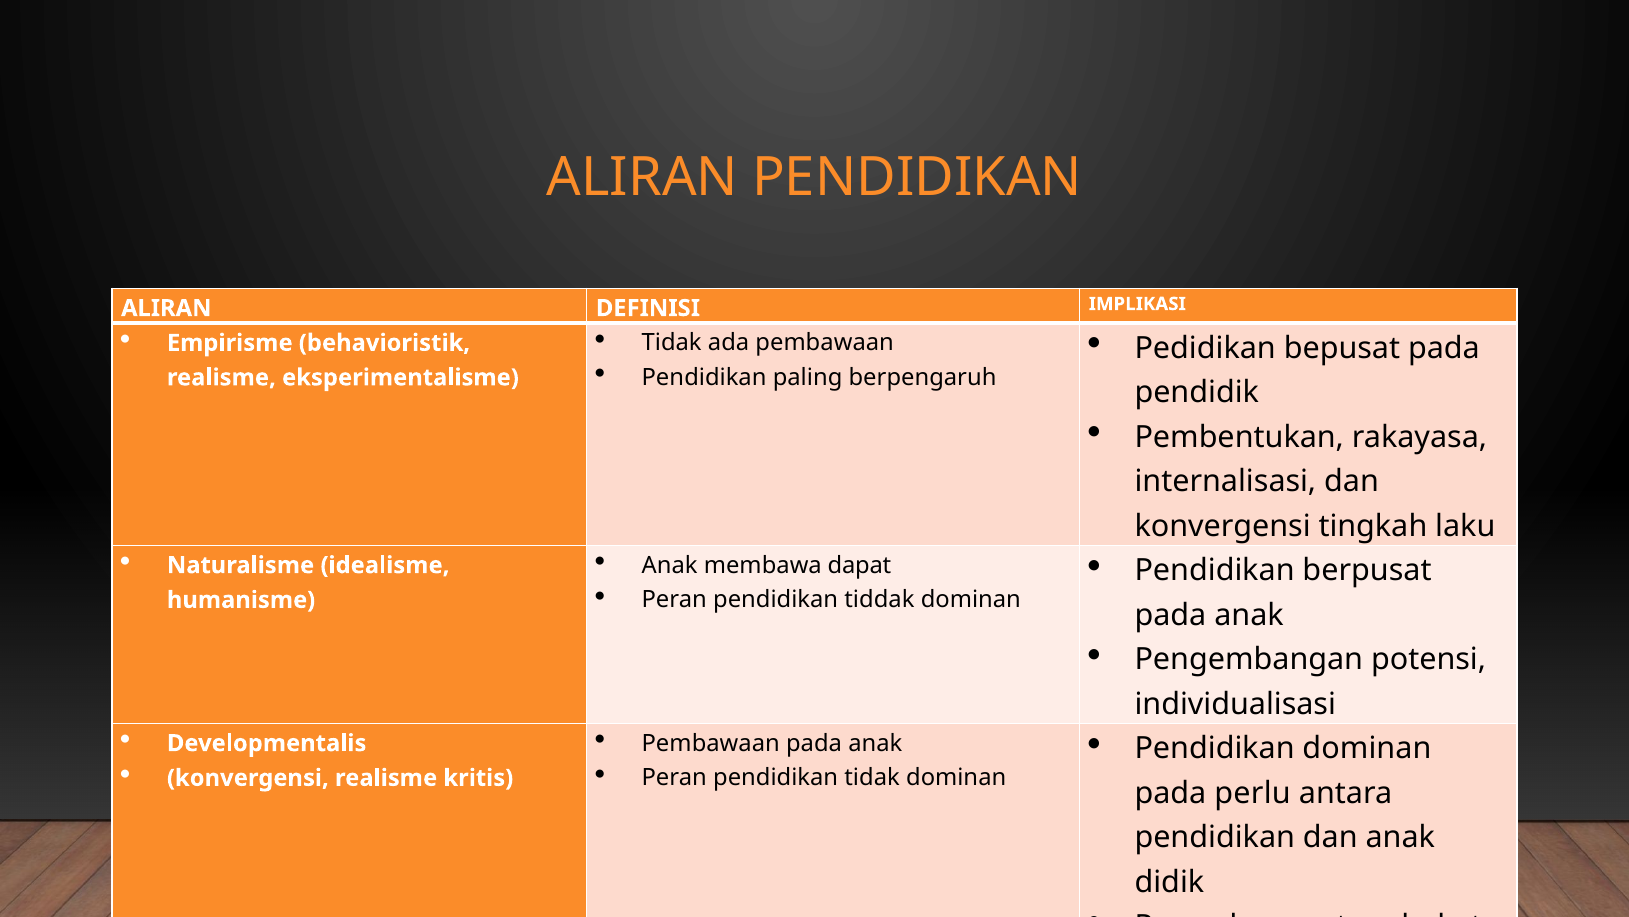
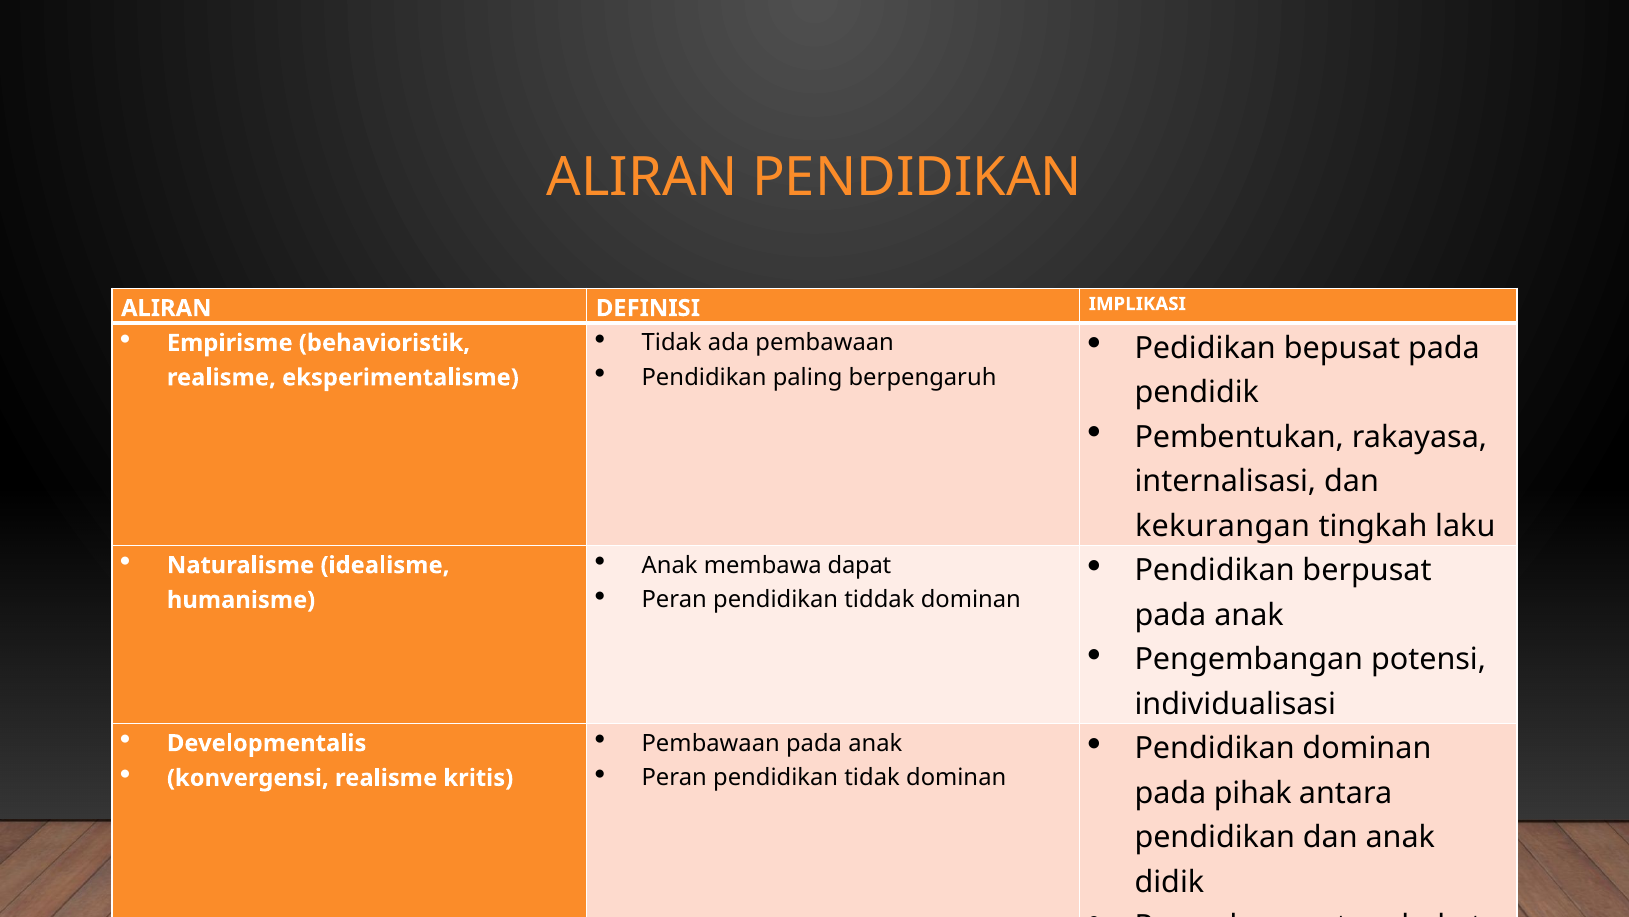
konvergensi at (1223, 526): konvergensi -> kekurangan
perlu: perlu -> pihak
